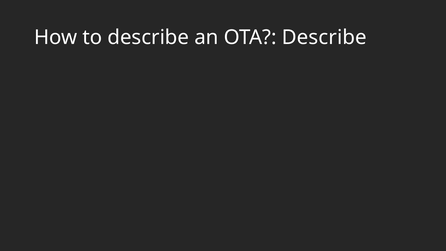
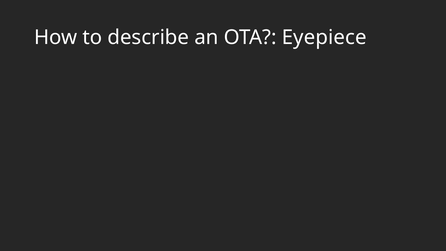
OTA Describe: Describe -> Eyepiece
